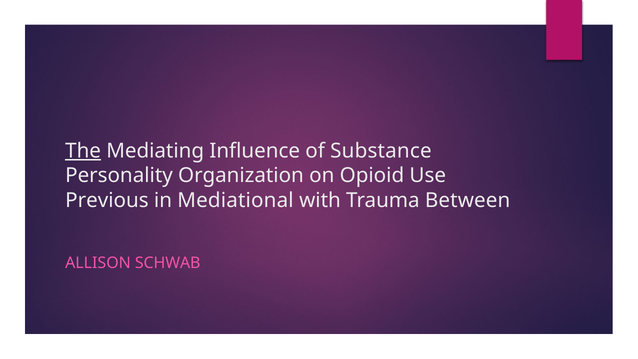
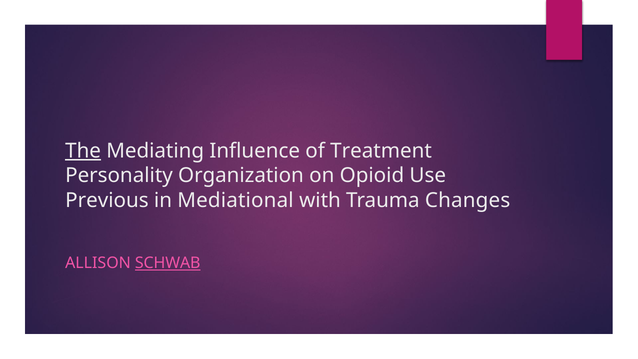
Substance: Substance -> Treatment
Between: Between -> Changes
SCHWAB underline: none -> present
